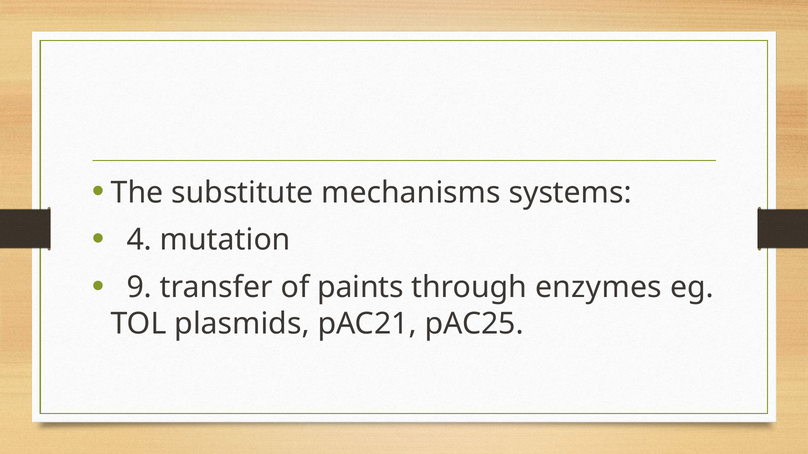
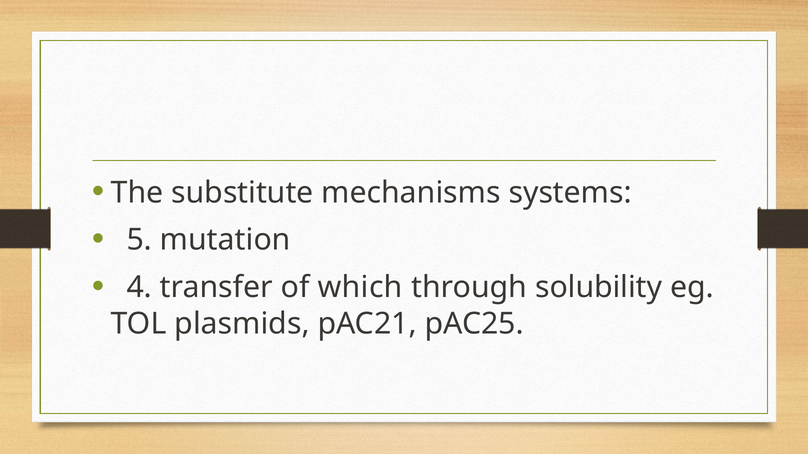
4: 4 -> 5
9: 9 -> 4
paints: paints -> which
enzymes: enzymes -> solubility
